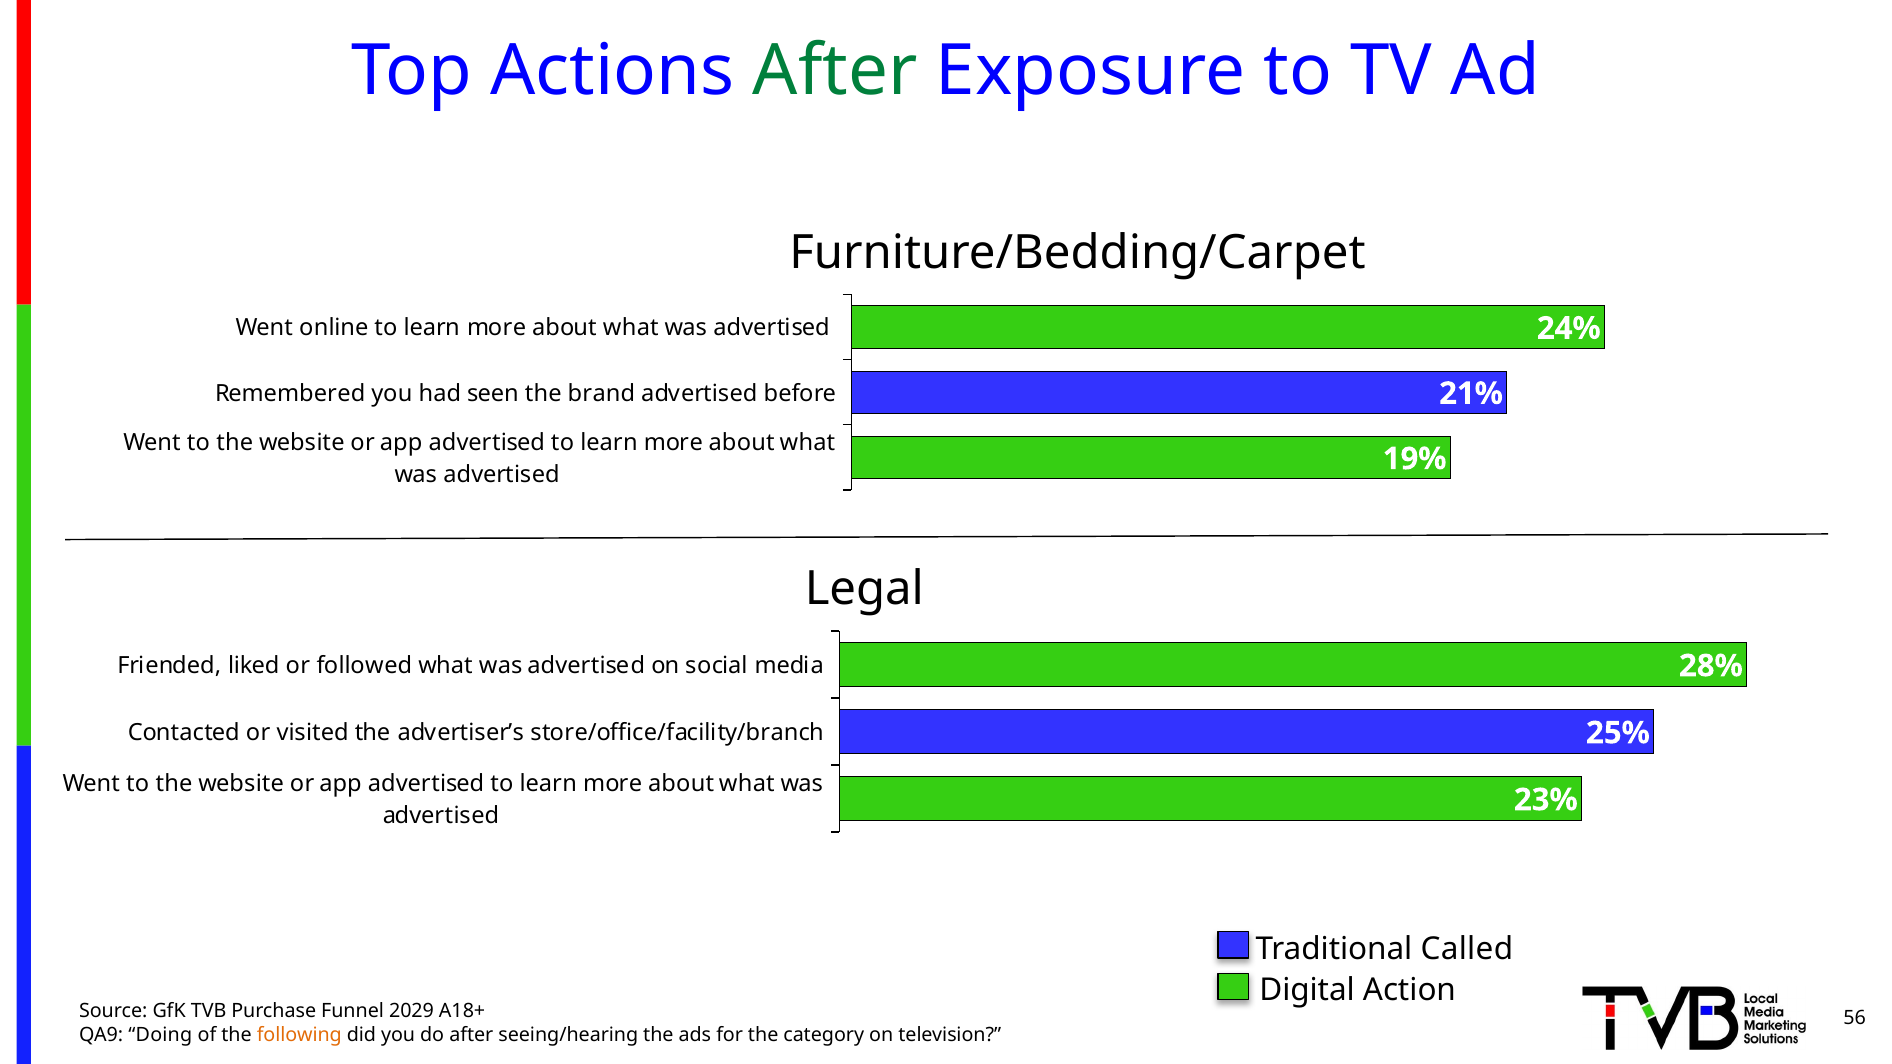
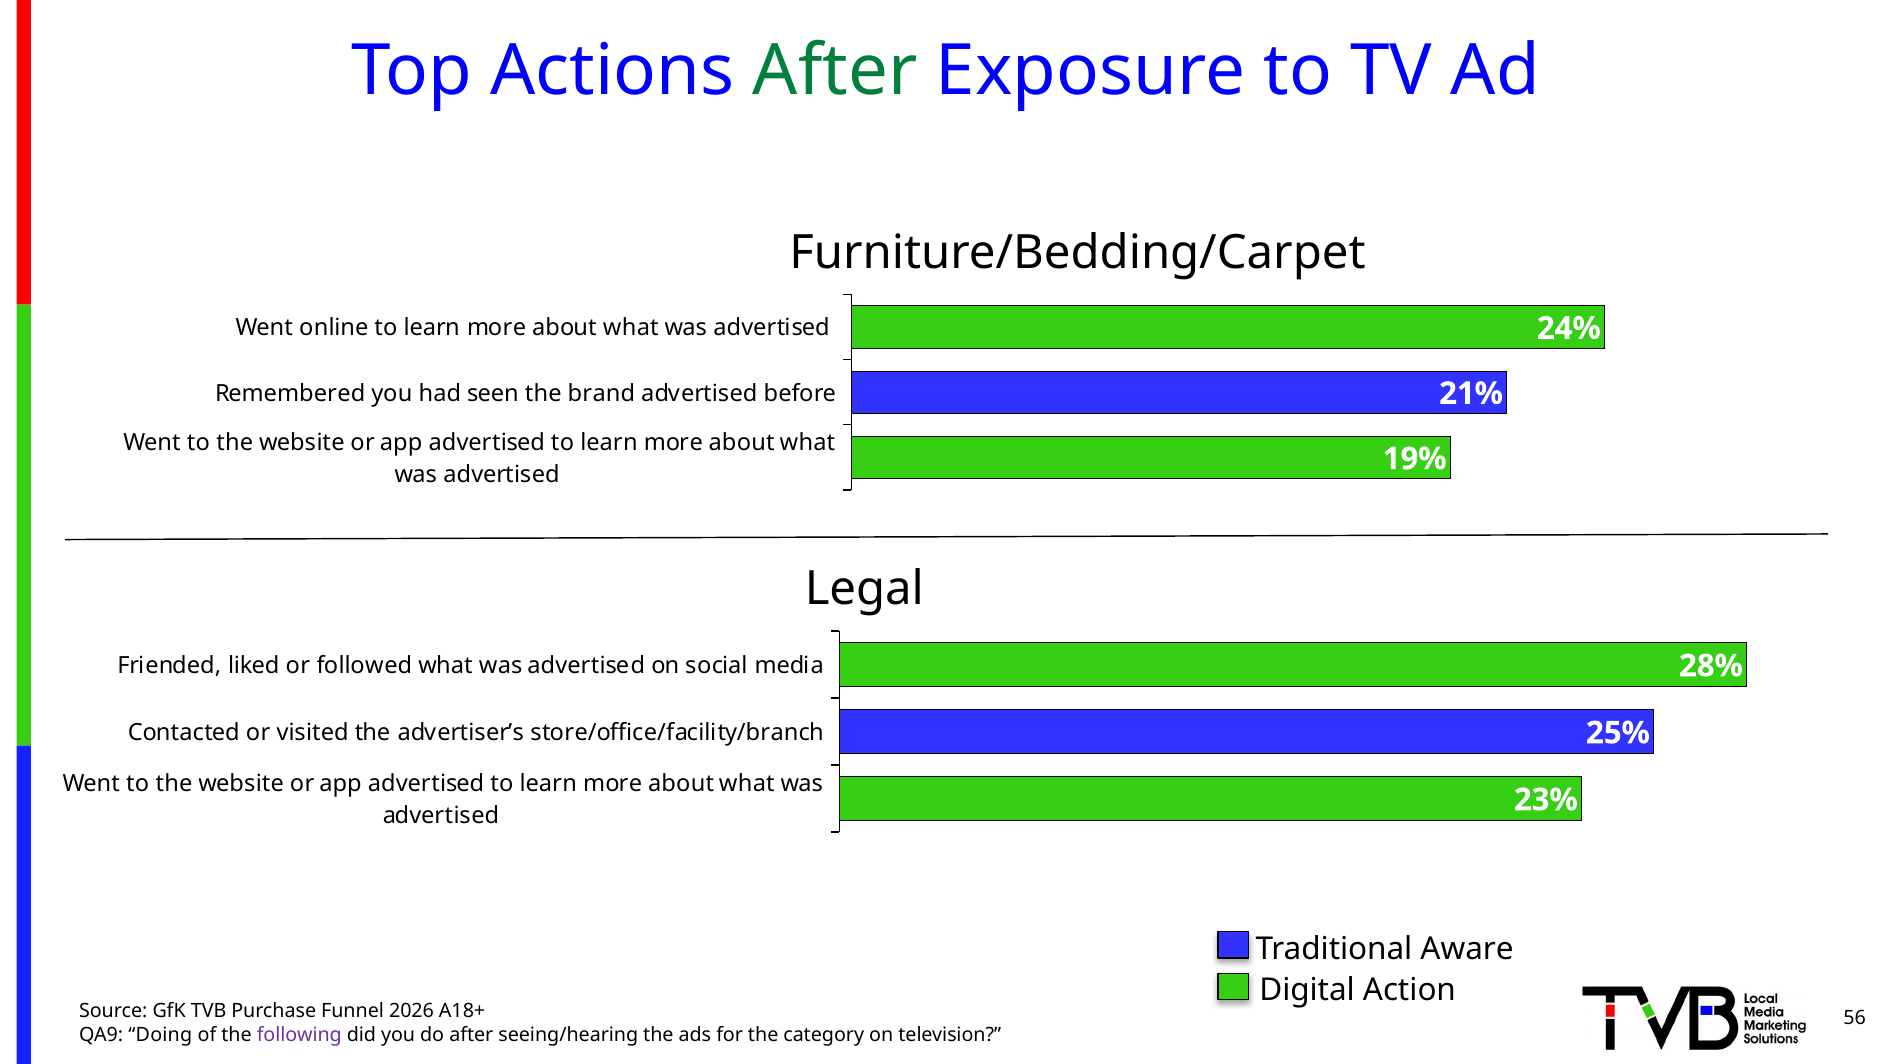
Called: Called -> Aware
2029: 2029 -> 2026
following colour: orange -> purple
